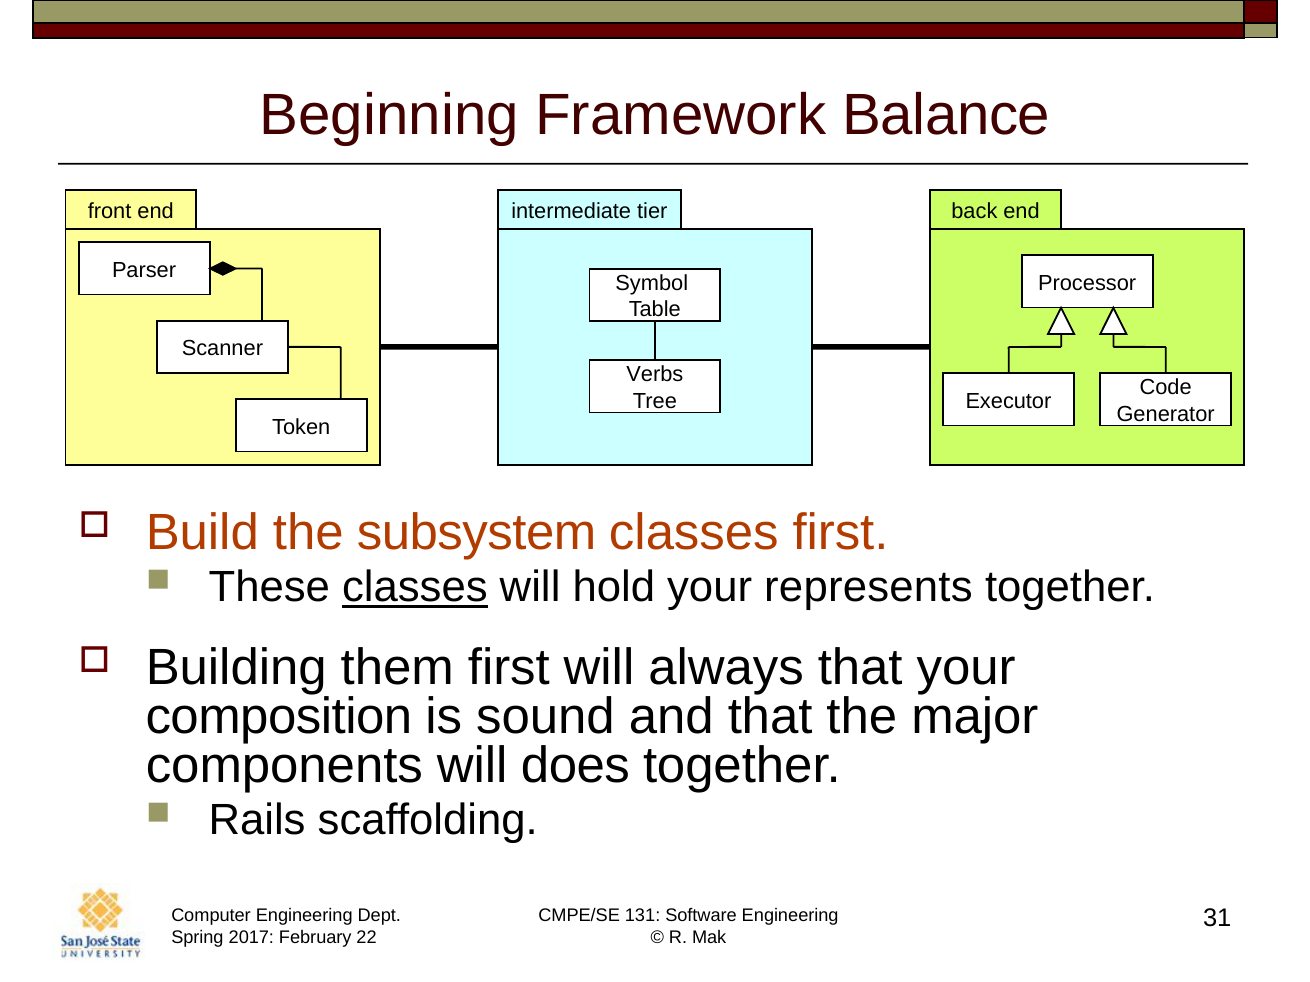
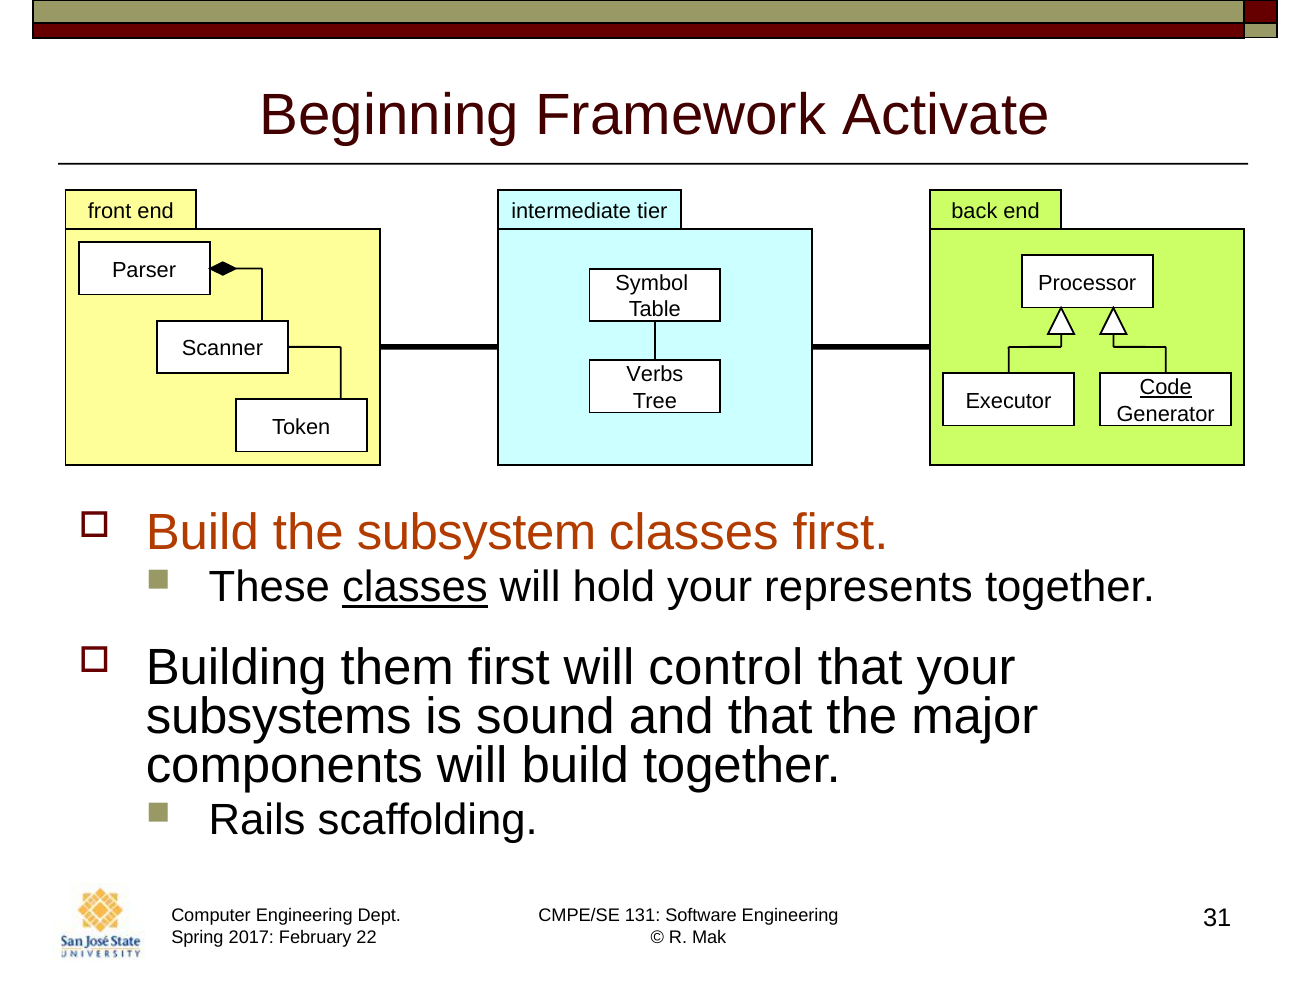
Balance: Balance -> Activate
Code underline: none -> present
always: always -> control
composition: composition -> subsystems
will does: does -> build
